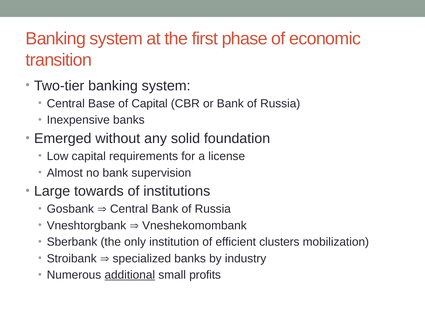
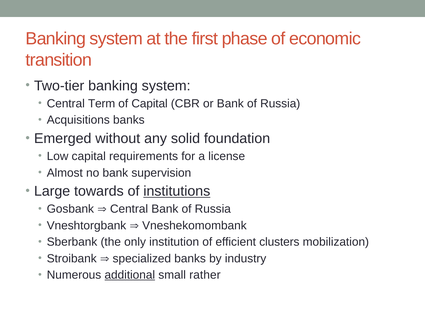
Base: Base -> Term
Inexpensive: Inexpensive -> Acquisitions
institutions underline: none -> present
profits: profits -> rather
